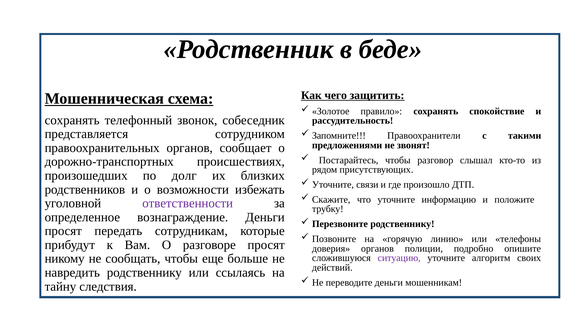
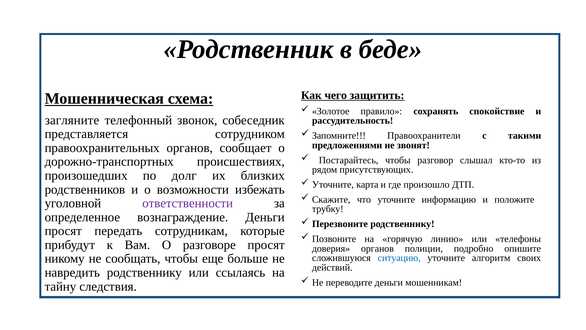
сохранять at (72, 120): сохранять -> загляните
связи: связи -> карта
ситуацию colour: purple -> blue
